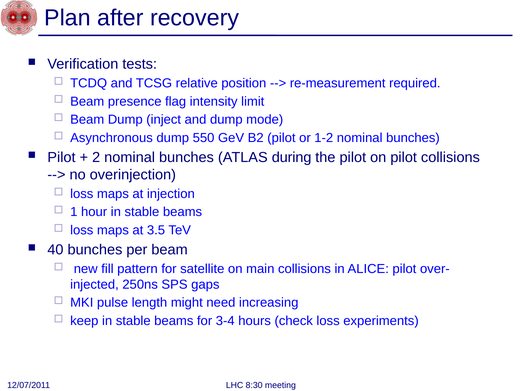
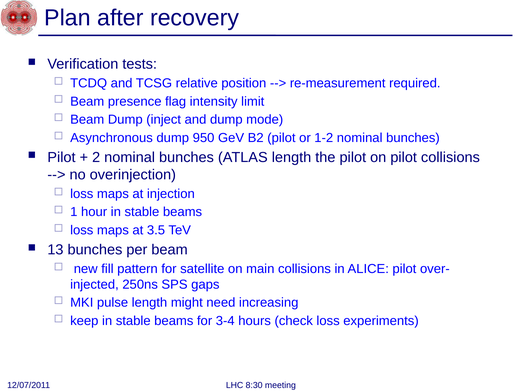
550: 550 -> 950
ATLAS during: during -> length
40: 40 -> 13
